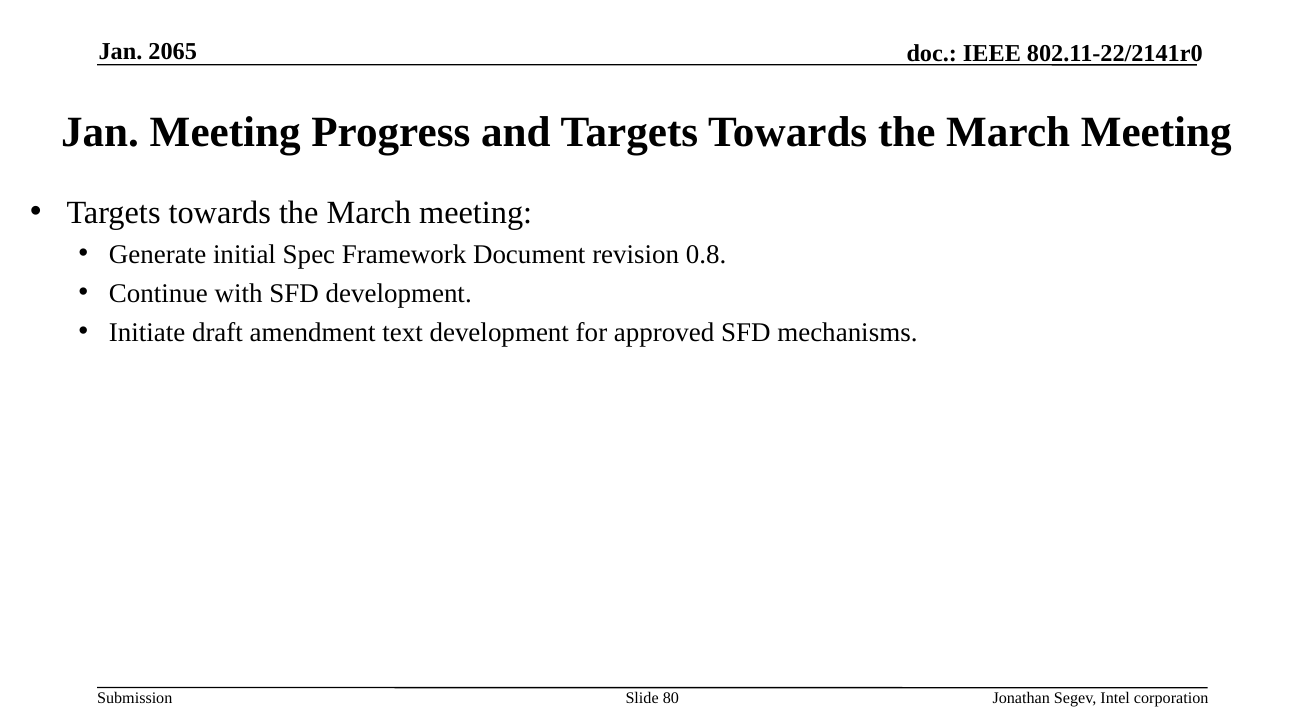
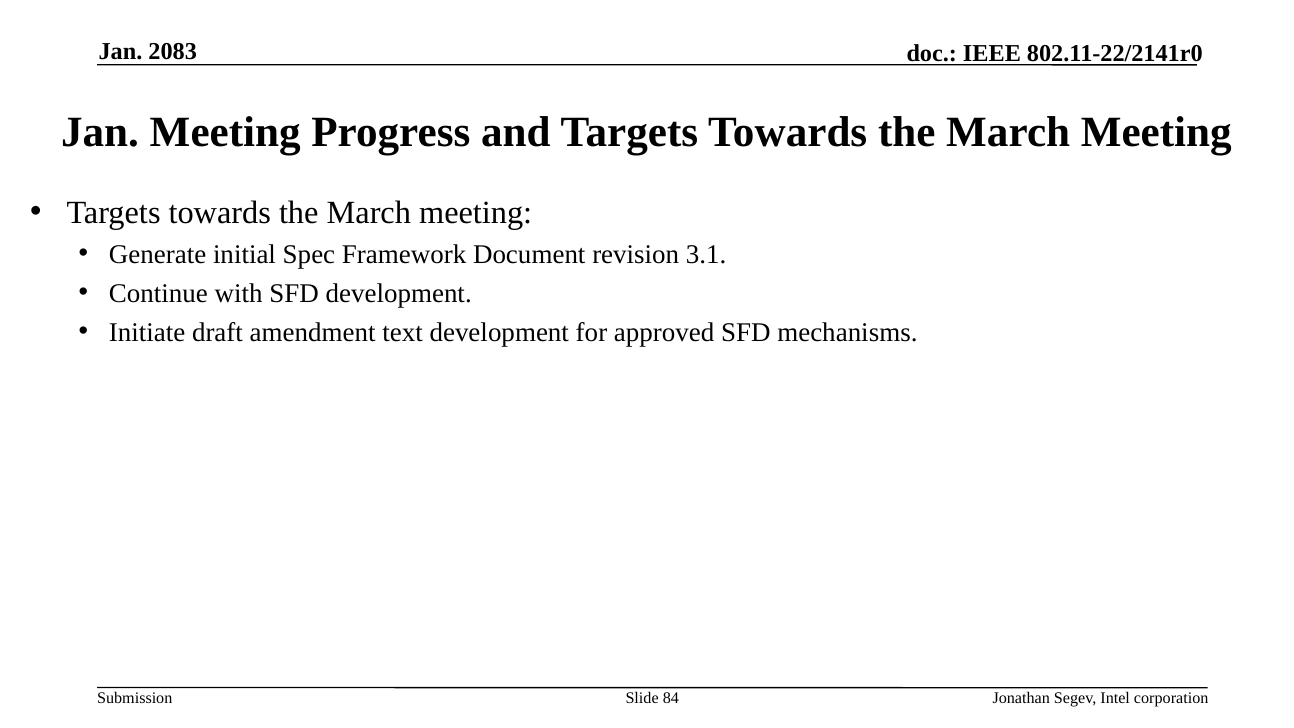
2065: 2065 -> 2083
0.8: 0.8 -> 3.1
80: 80 -> 84
